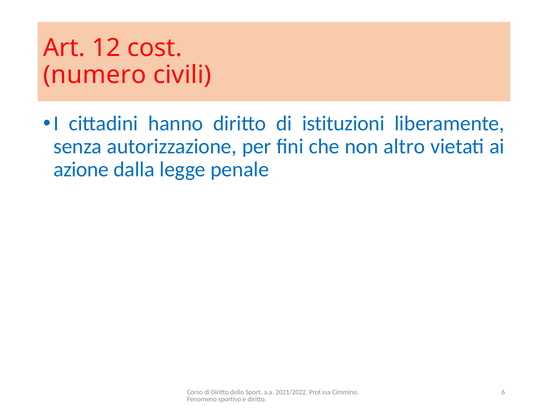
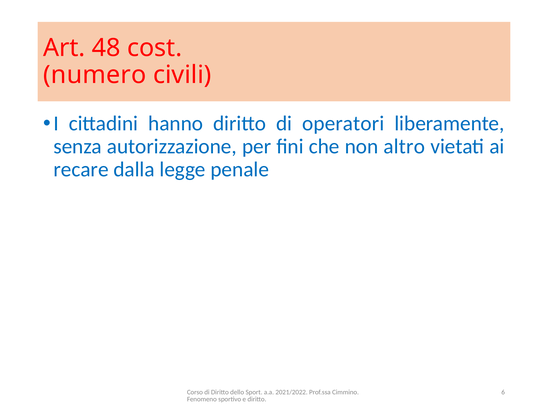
12: 12 -> 48
istituzioni: istituzioni -> operatori
azione: azione -> recare
